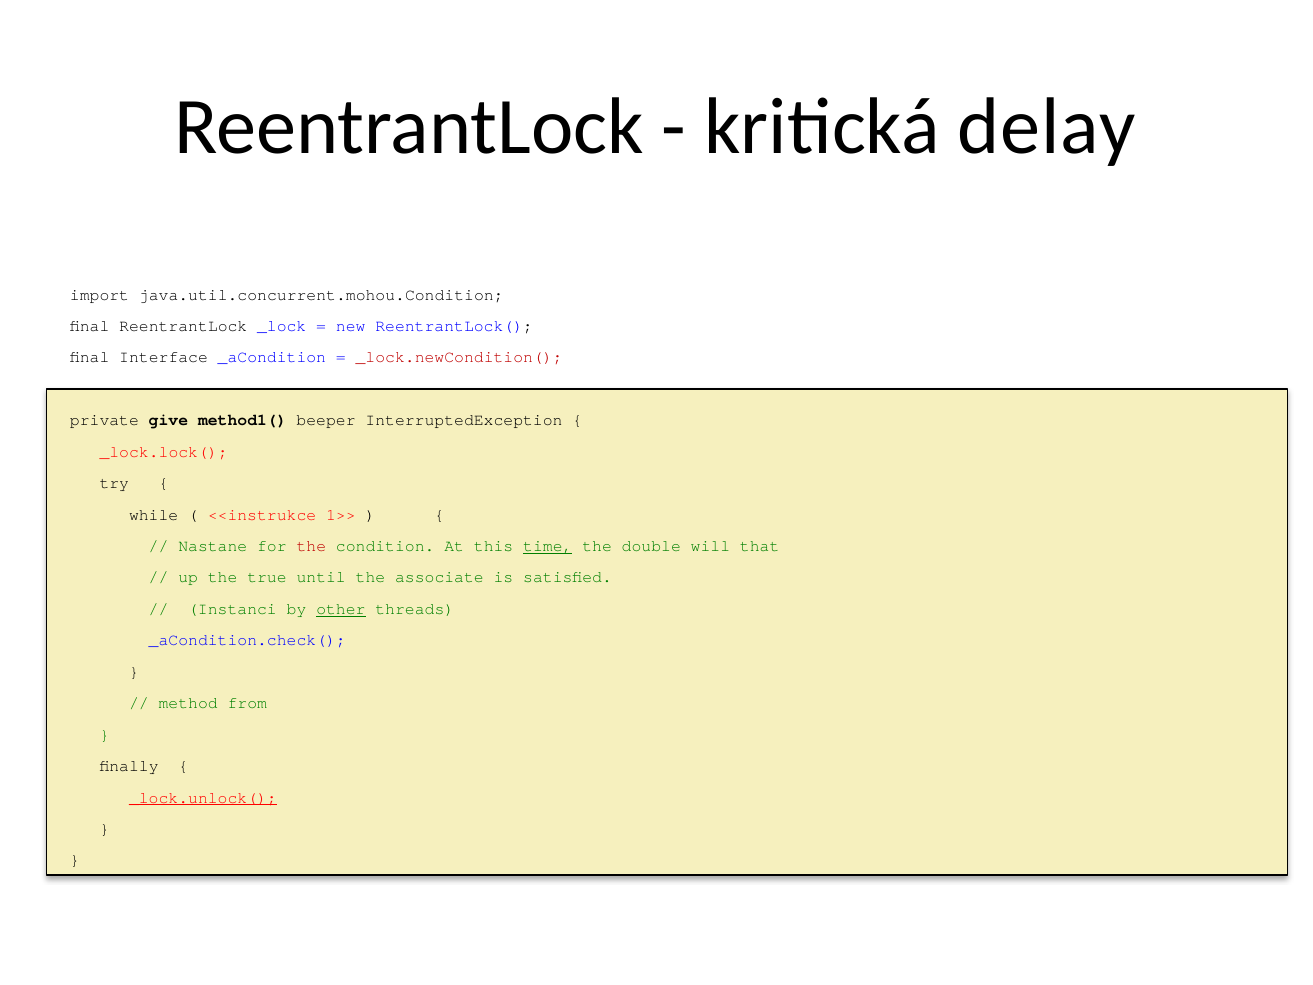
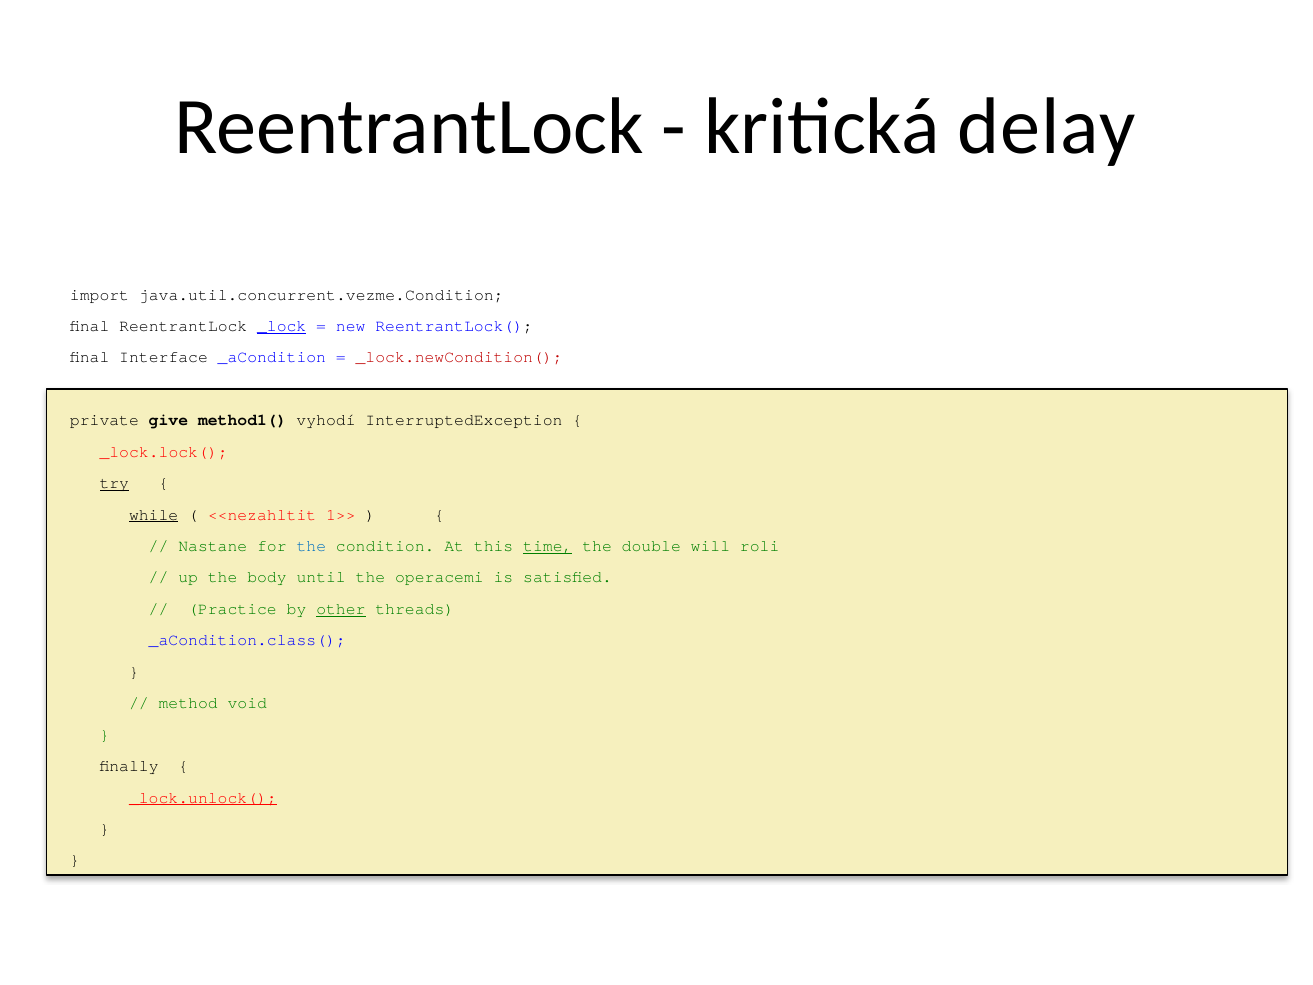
java.util.concurrent.mohou.Condition: java.util.concurrent.mohou.Condition -> java.util.concurrent.vezme.Condition
_lock underline: none -> present
beeper: beeper -> vyhodí
try underline: none -> present
while underline: none -> present
<<instrukce: <<instrukce -> <<nezahltit
the at (311, 546) colour: red -> blue
that: that -> roli
true: true -> body
associate: associate -> operacemi
Instanci: Instanci -> Practice
_aCondition.check(: _aCondition.check( -> _aCondition.class(
from: from -> void
